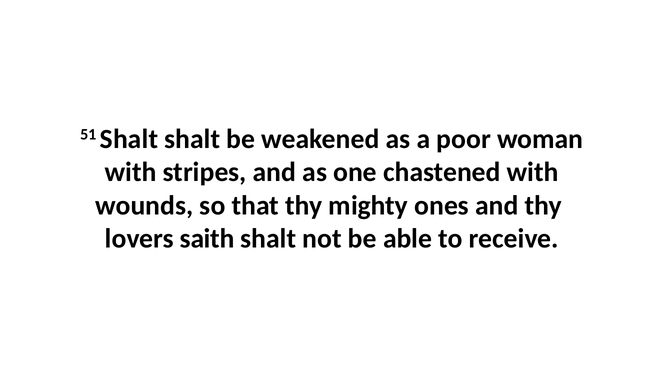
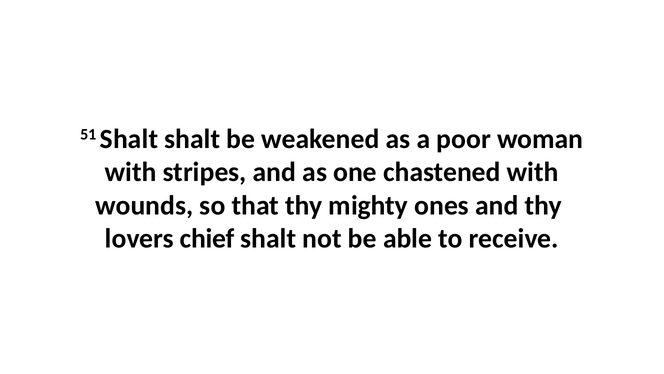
saith: saith -> chief
